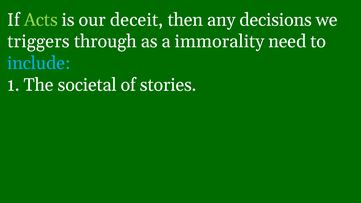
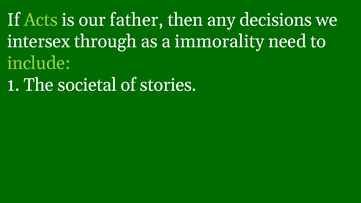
deceit: deceit -> father
triggers: triggers -> intersex
include colour: light blue -> light green
